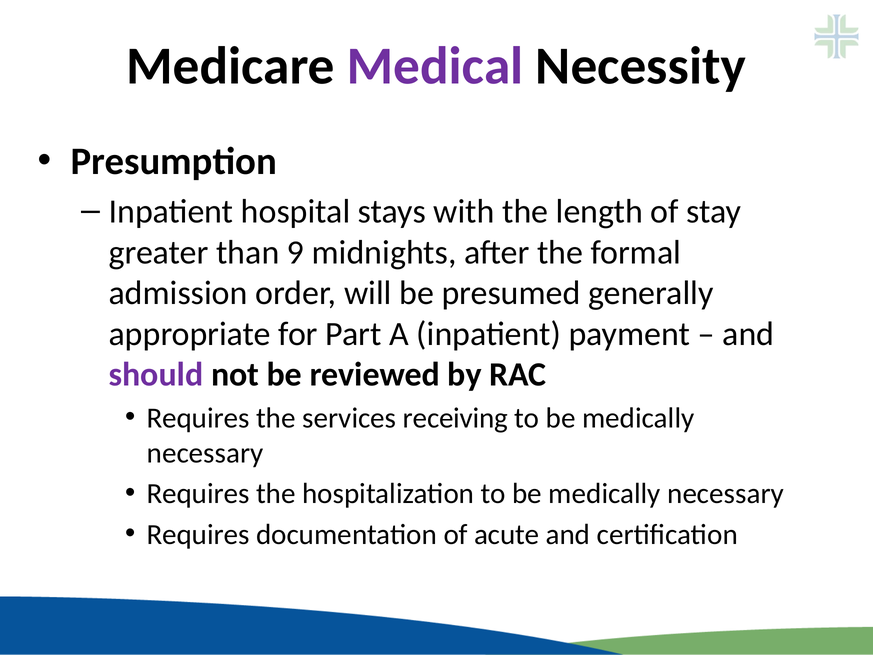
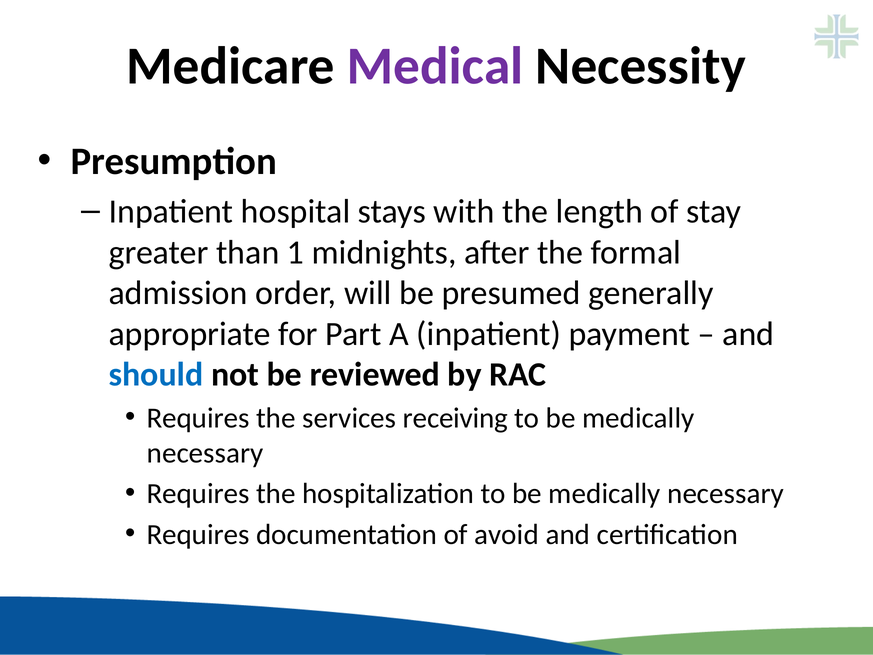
9: 9 -> 1
should colour: purple -> blue
acute: acute -> avoid
